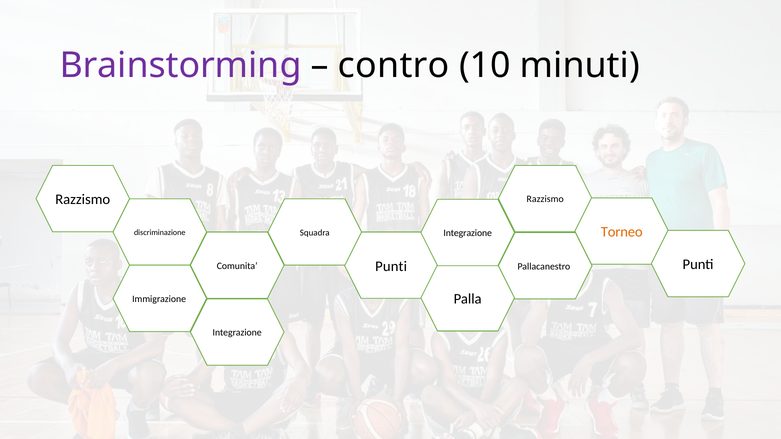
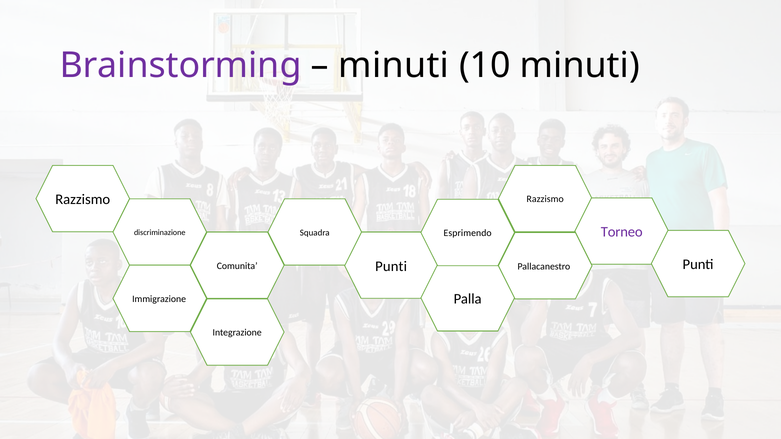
contro at (394, 66): contro -> minuti
Torneo colour: orange -> purple
Integrazione at (468, 233): Integrazione -> Esprimendo
